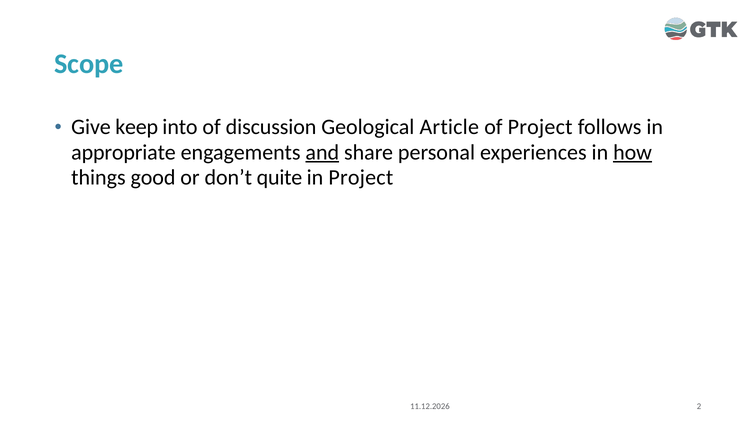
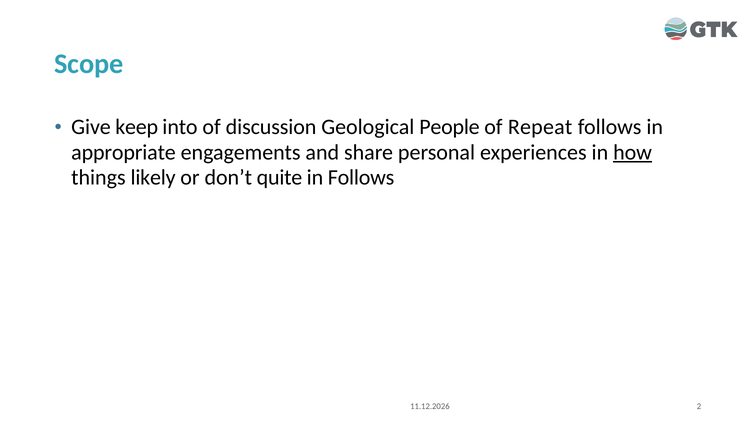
Article: Article -> People
of Project: Project -> Repeat
and underline: present -> none
good: good -> likely
in Project: Project -> Follows
